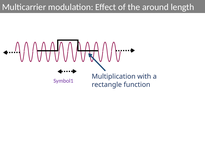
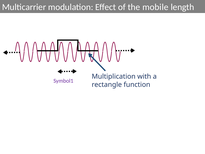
around: around -> mobile
